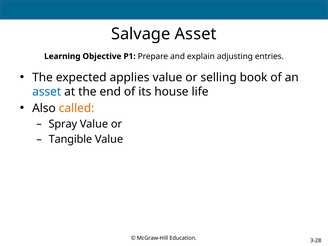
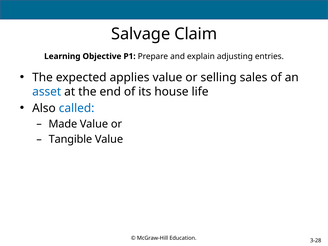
Salvage Asset: Asset -> Claim
book: book -> sales
called colour: orange -> blue
Spray: Spray -> Made
